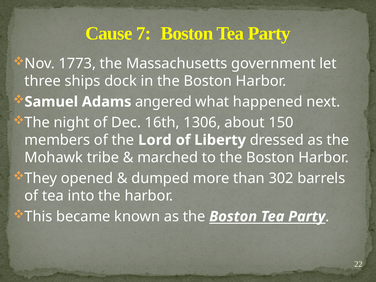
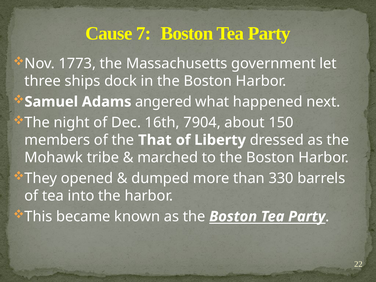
1306: 1306 -> 7904
Lord: Lord -> That
302: 302 -> 330
